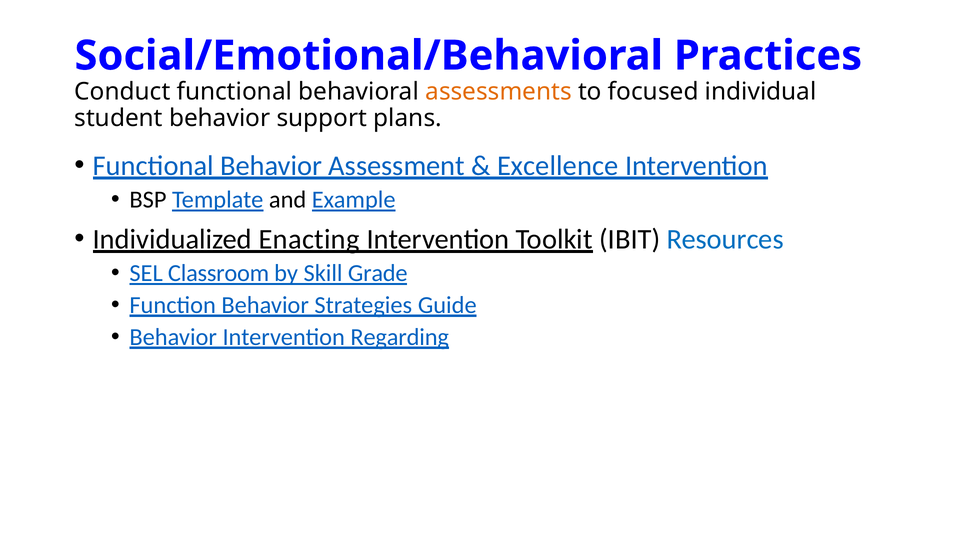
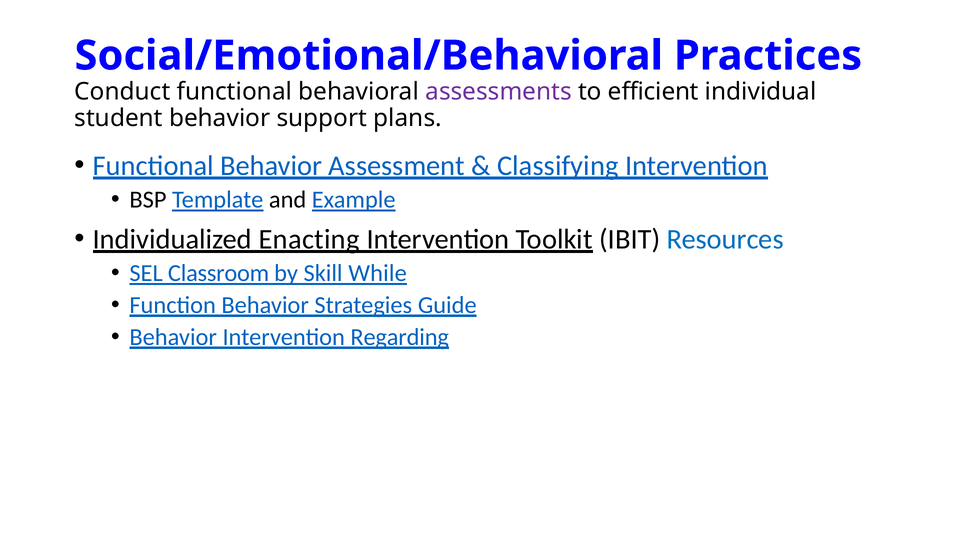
assessments colour: orange -> purple
focused: focused -> efficient
Excellence: Excellence -> Classifying
Grade: Grade -> While
